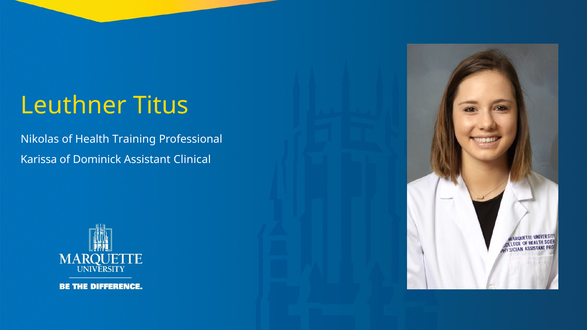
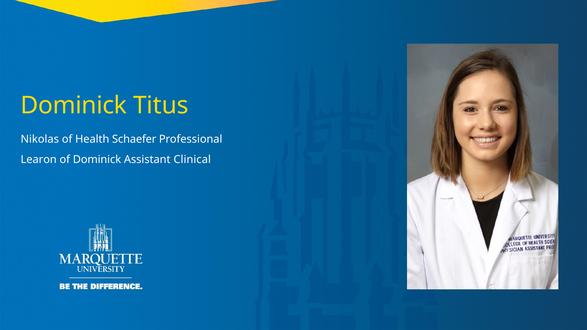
Leuthner at (74, 106): Leuthner -> Dominick
Training: Training -> Schaefer
Karissa: Karissa -> Learon
